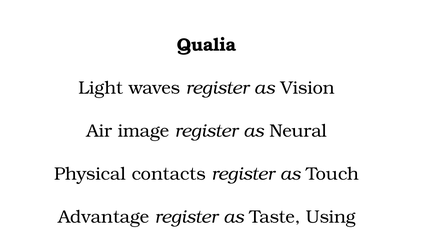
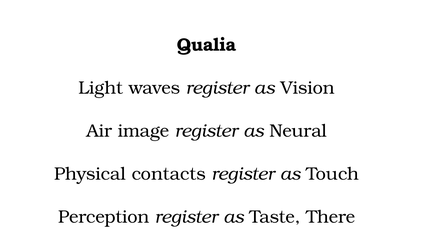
Advantage: Advantage -> Perception
Using: Using -> There
